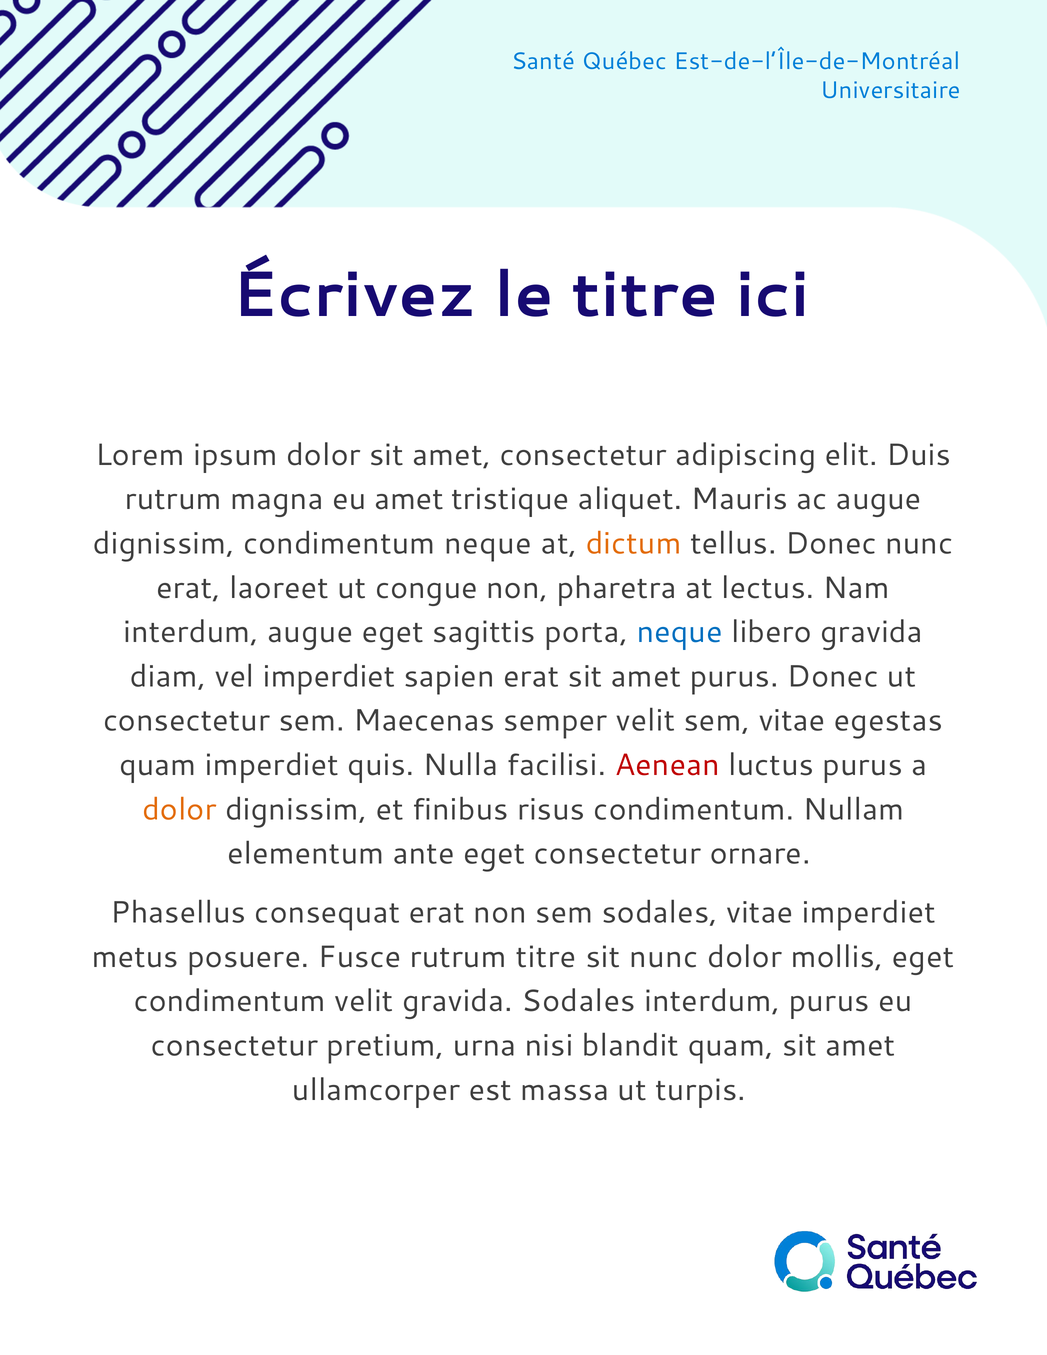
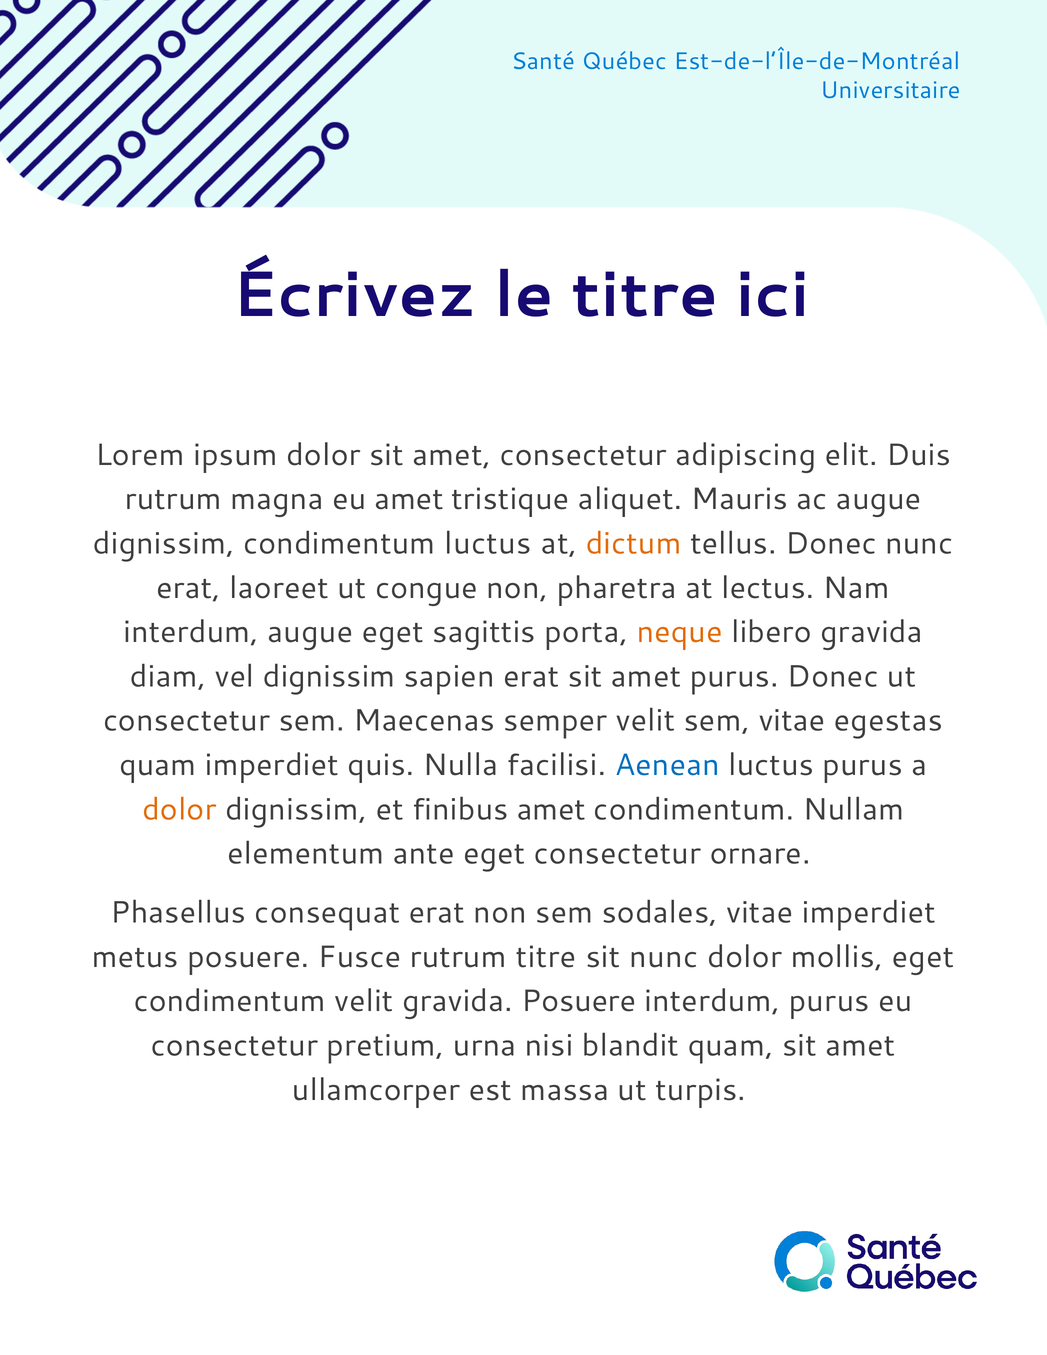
condimentum neque: neque -> luctus
neque at (680, 632) colour: blue -> orange
vel imperdiet: imperdiet -> dignissim
Aenean colour: red -> blue
finibus risus: risus -> amet
gravida Sodales: Sodales -> Posuere
